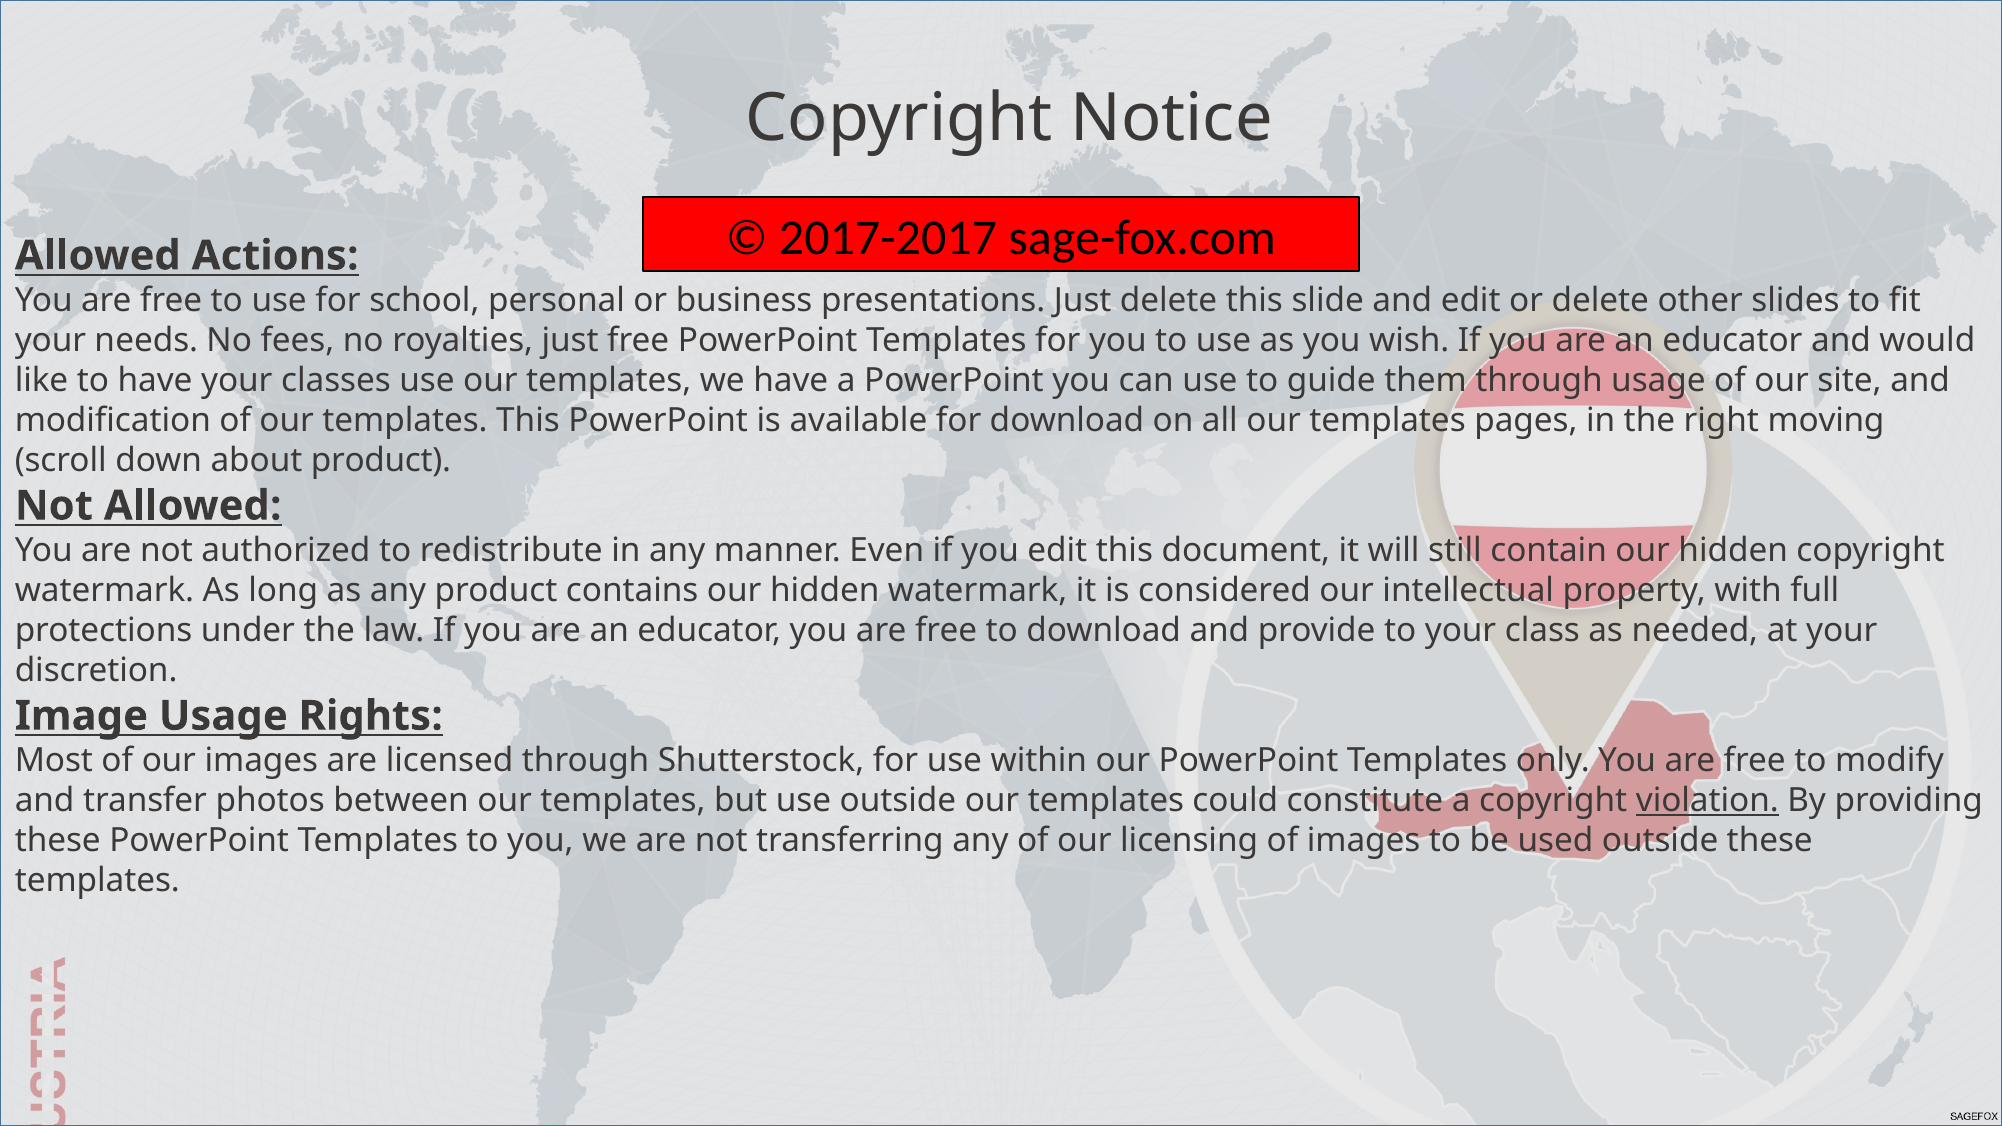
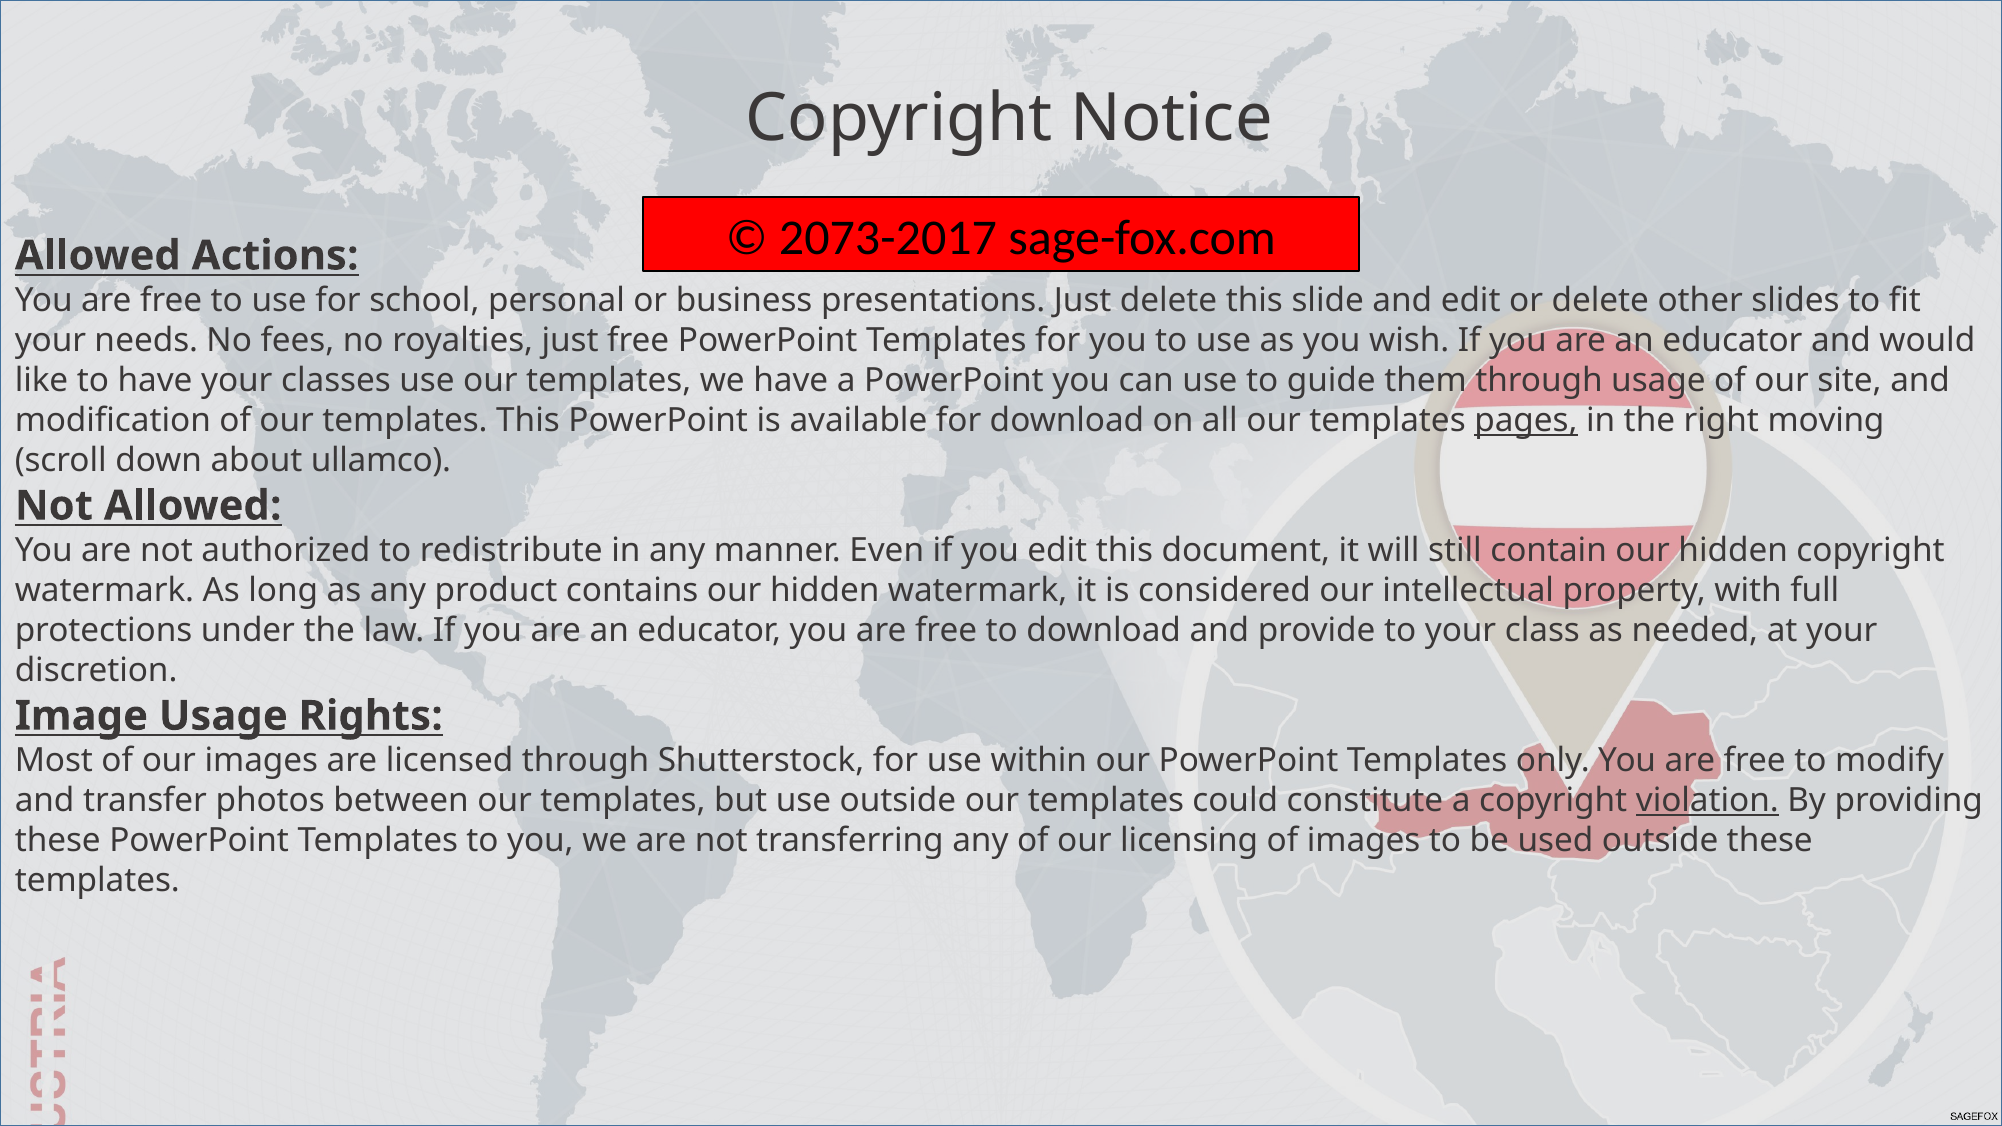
2017-2017: 2017-2017 -> 2073-2017
pages underline: none -> present
about product: product -> ullamco
